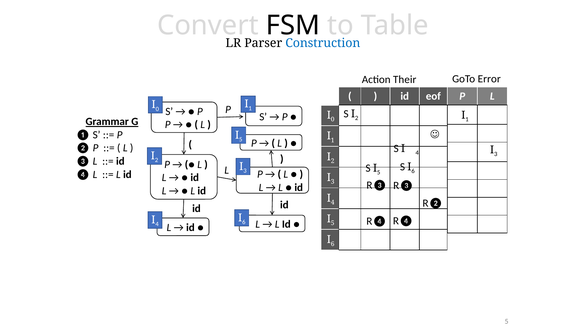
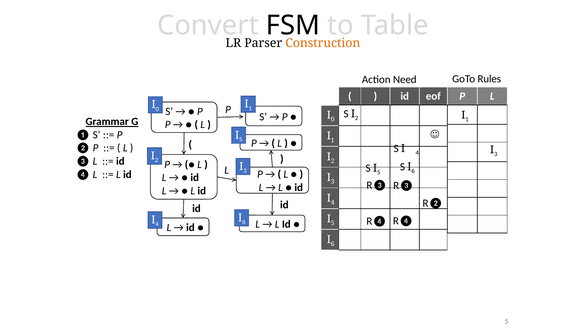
Construction colour: blue -> orange
Error: Error -> Rules
Their: Their -> Need
